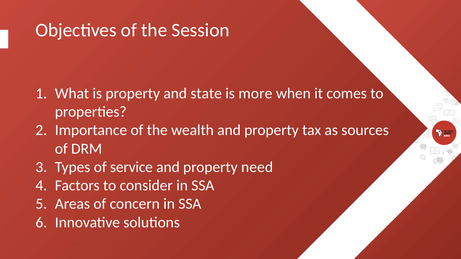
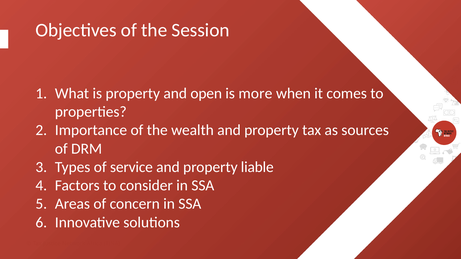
state: state -> open
need: need -> liable
